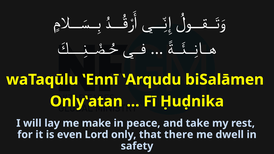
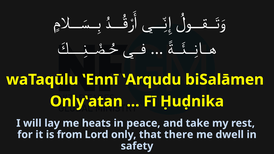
make: make -> heats
even: even -> from
